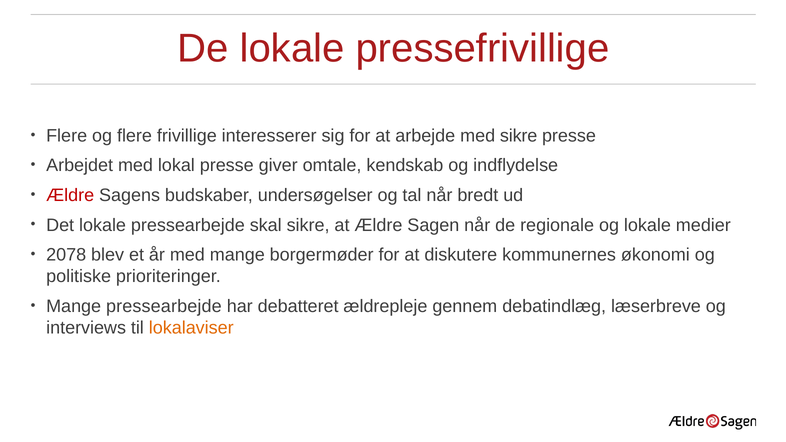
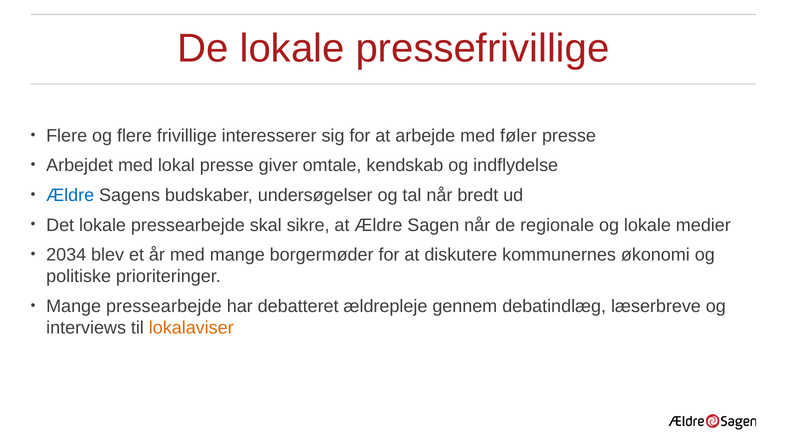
med sikre: sikre -> føler
Ældre at (70, 195) colour: red -> blue
2078: 2078 -> 2034
